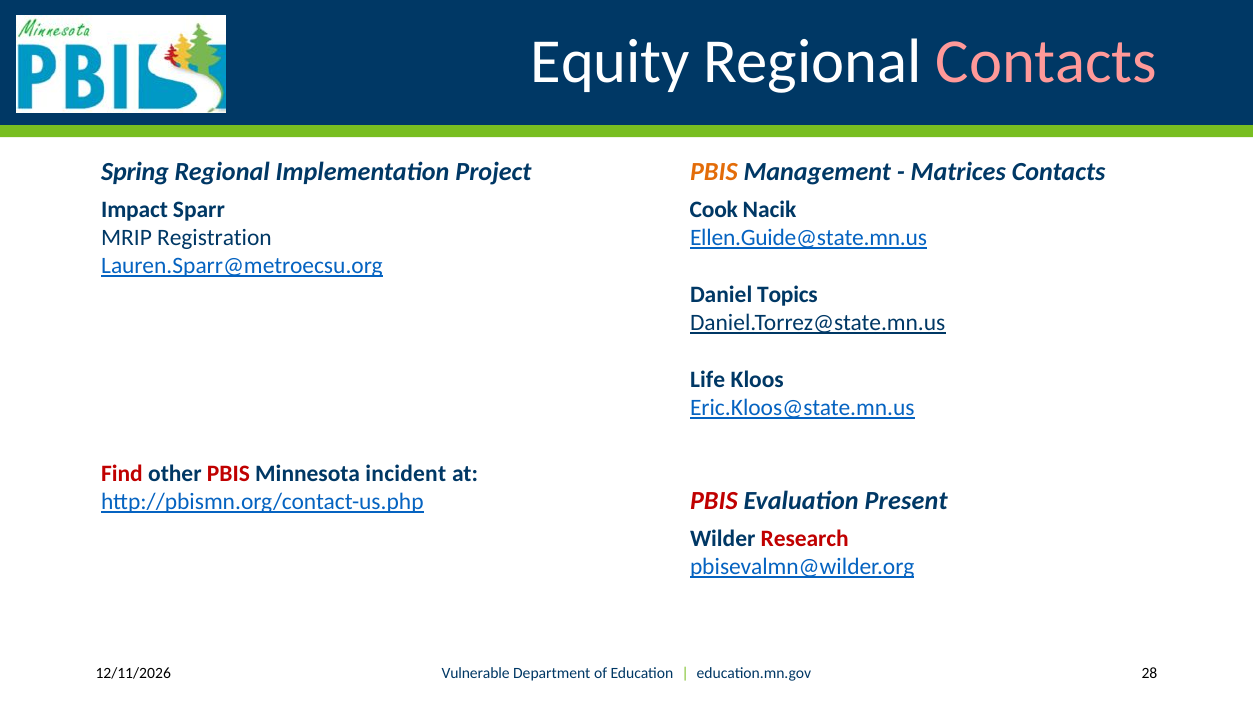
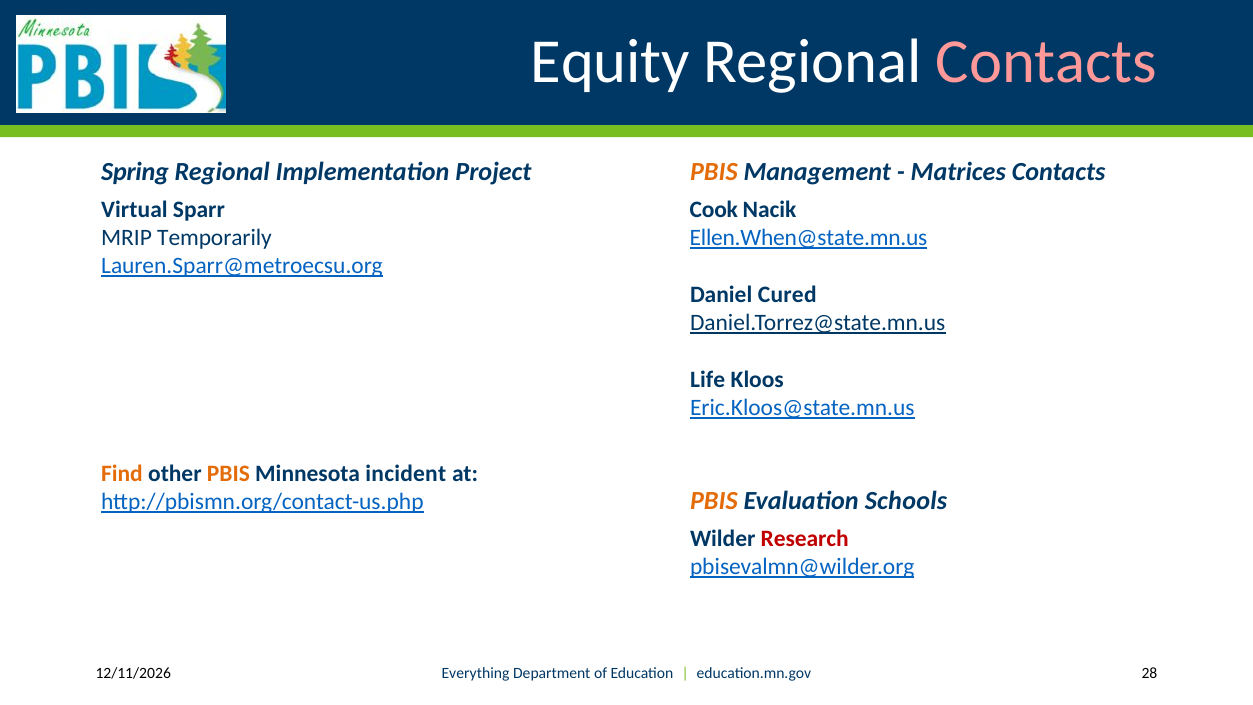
Impact: Impact -> Virtual
Registration: Registration -> Temporarily
Ellen.Guide@state.mn.us: Ellen.Guide@state.mn.us -> Ellen.When@state.mn.us
Topics: Topics -> Cured
Find colour: red -> orange
PBIS at (228, 473) colour: red -> orange
PBIS at (714, 501) colour: red -> orange
Present: Present -> Schools
Vulnerable: Vulnerable -> Everything
